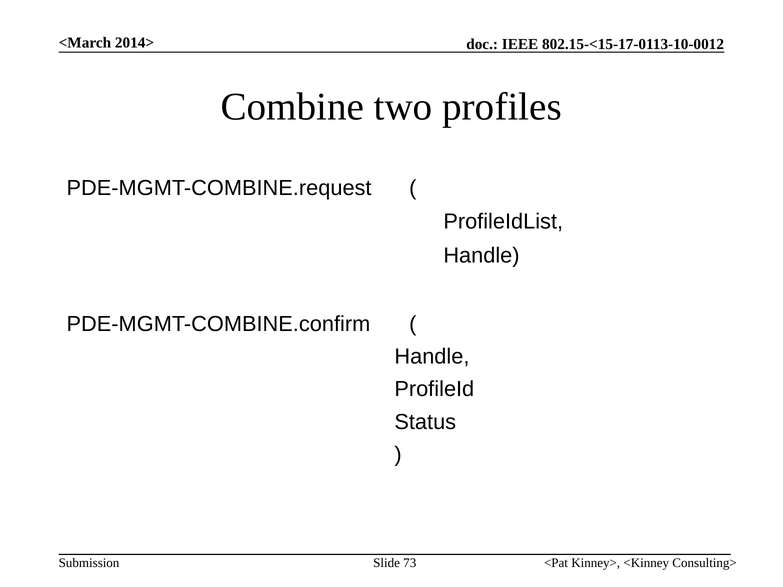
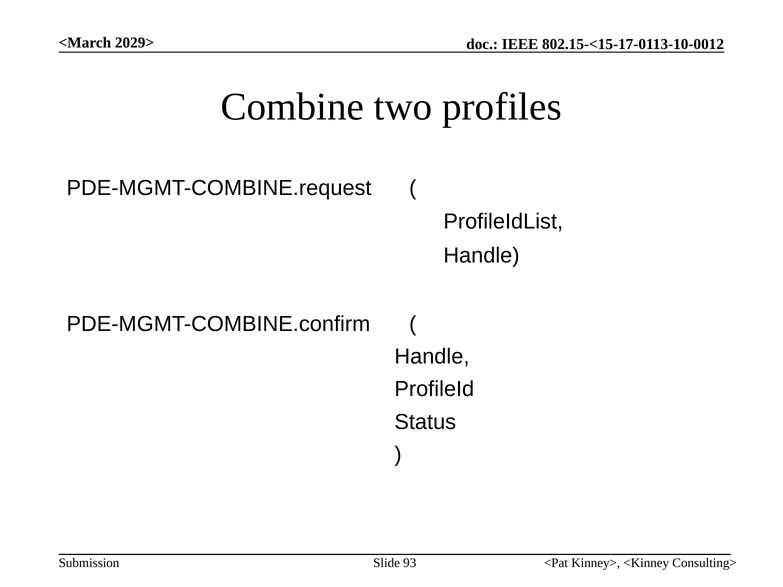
2014>: 2014> -> 2029>
73: 73 -> 93
